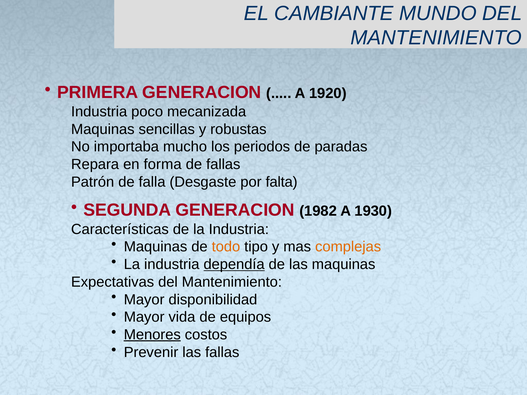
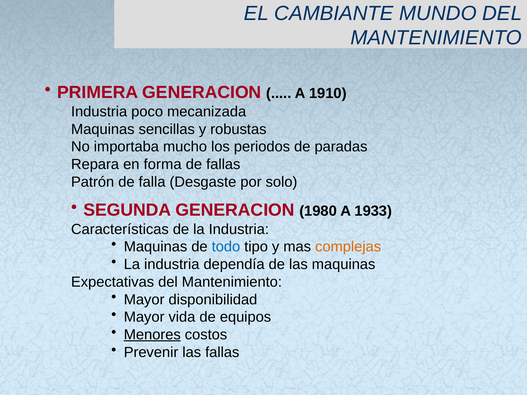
1920: 1920 -> 1910
falta: falta -> solo
1982: 1982 -> 1980
1930: 1930 -> 1933
todo colour: orange -> blue
dependía underline: present -> none
